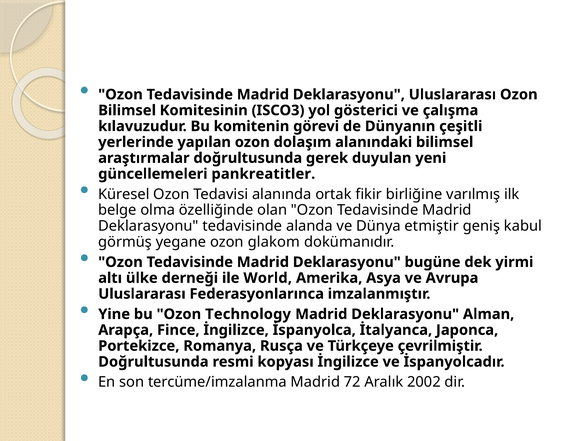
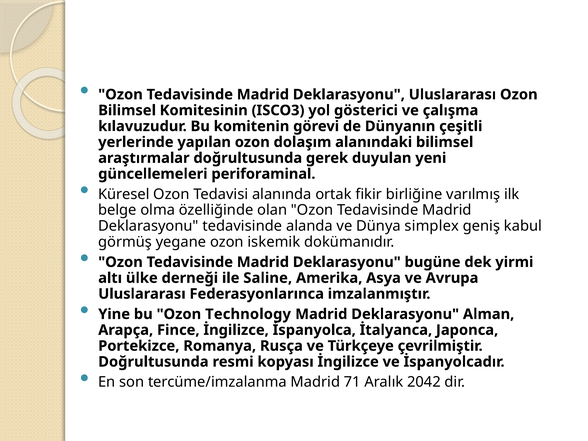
pankreatitler: pankreatitler -> periforaminal
etmiştir: etmiştir -> simplex
glakom: glakom -> iskemik
World: World -> Saline
72: 72 -> 71
2002: 2002 -> 2042
